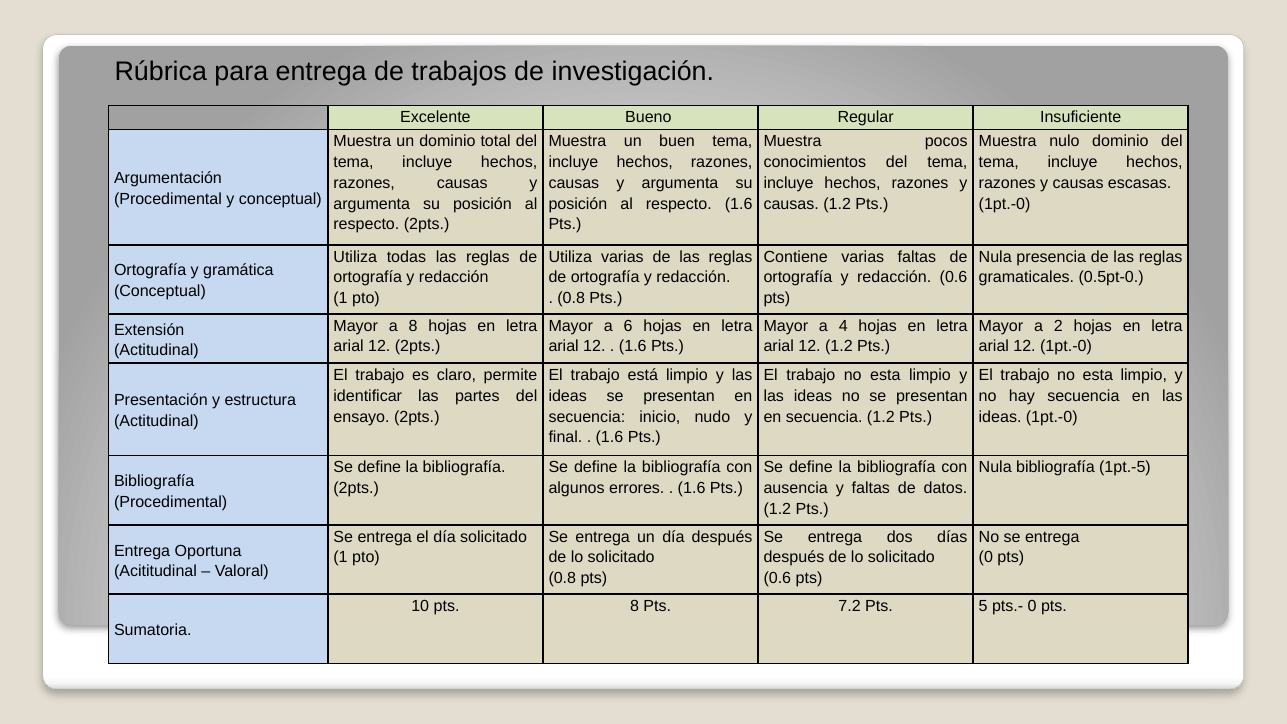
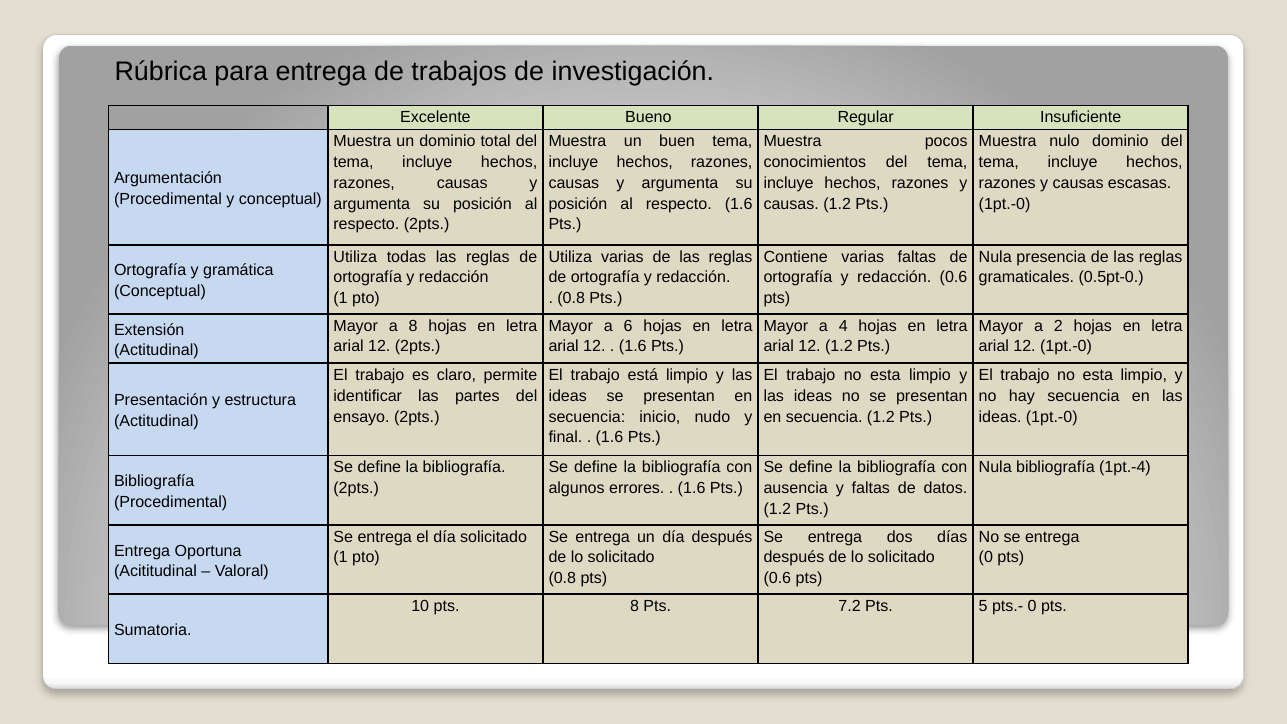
1pt.-5: 1pt.-5 -> 1pt.-4
